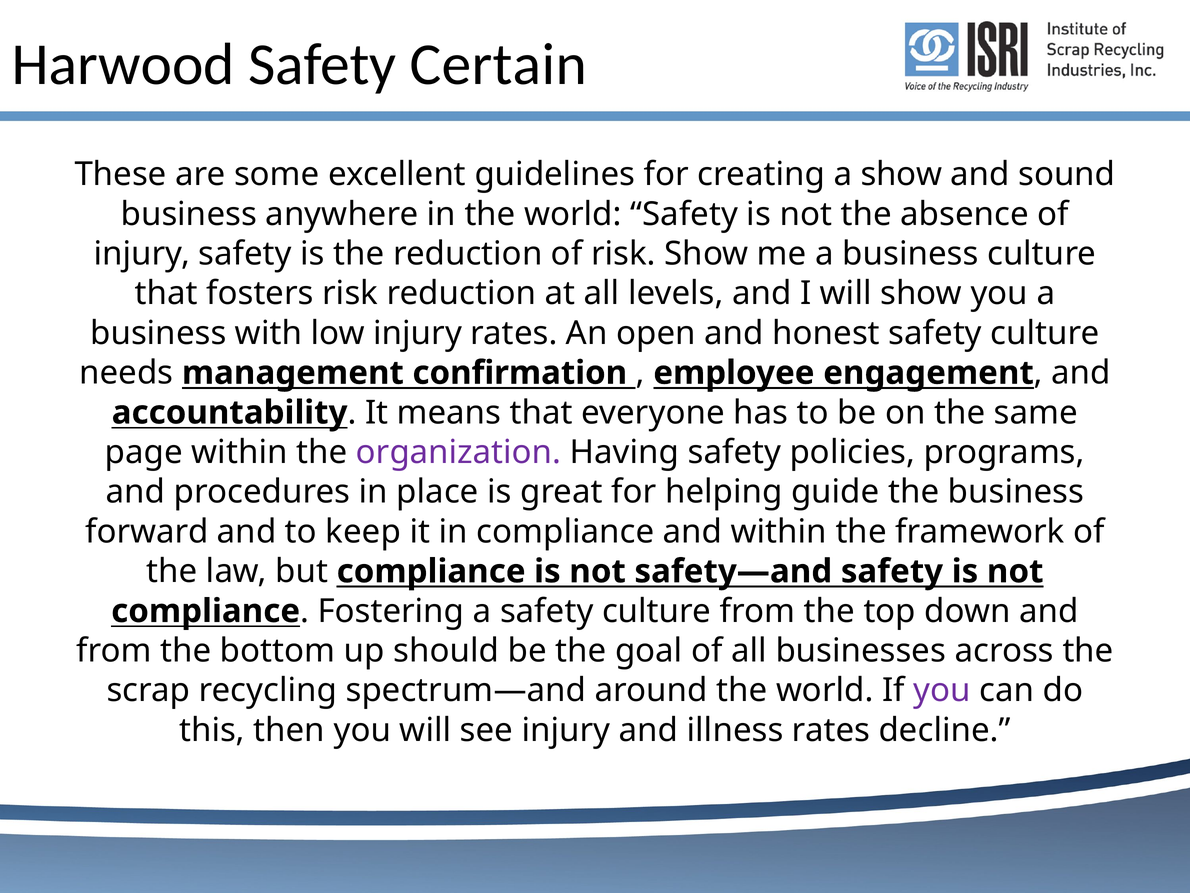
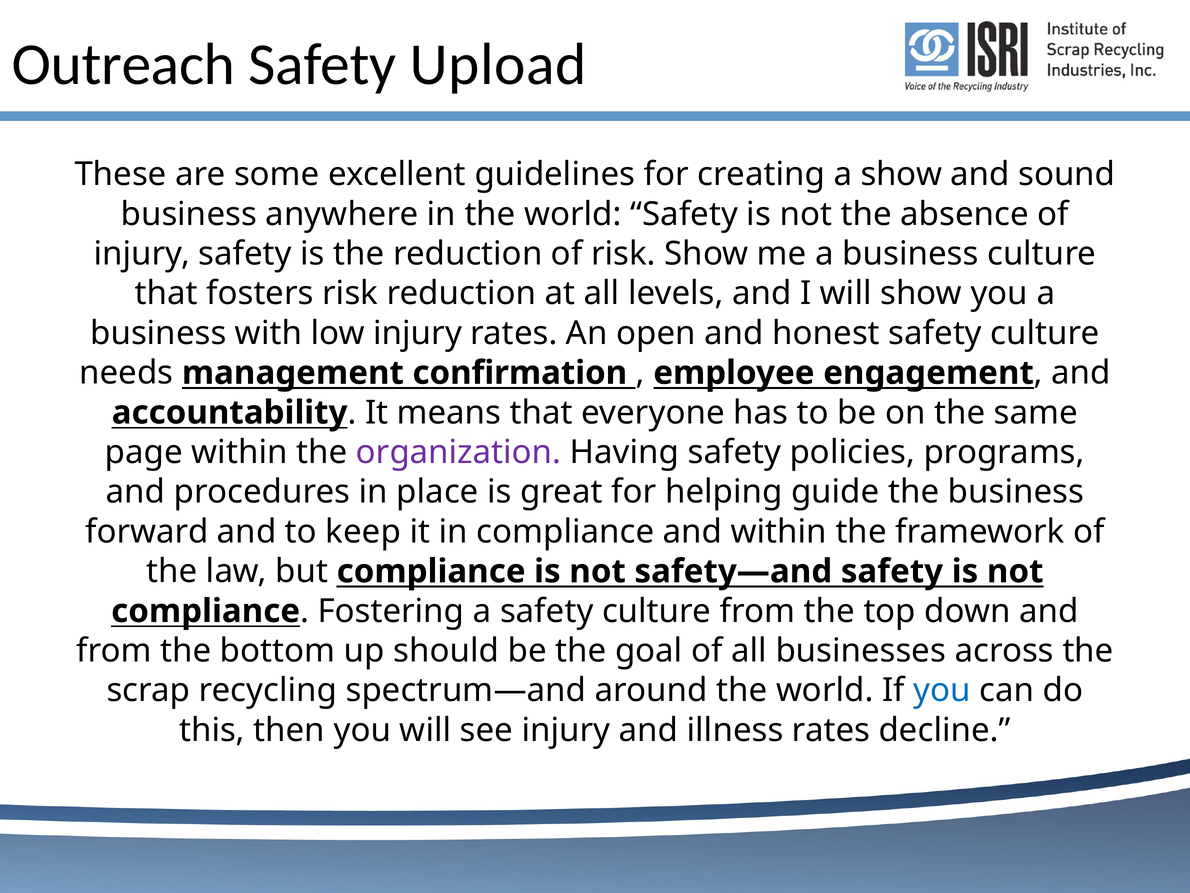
Harwood: Harwood -> Outreach
Certain: Certain -> Upload
you at (942, 690) colour: purple -> blue
